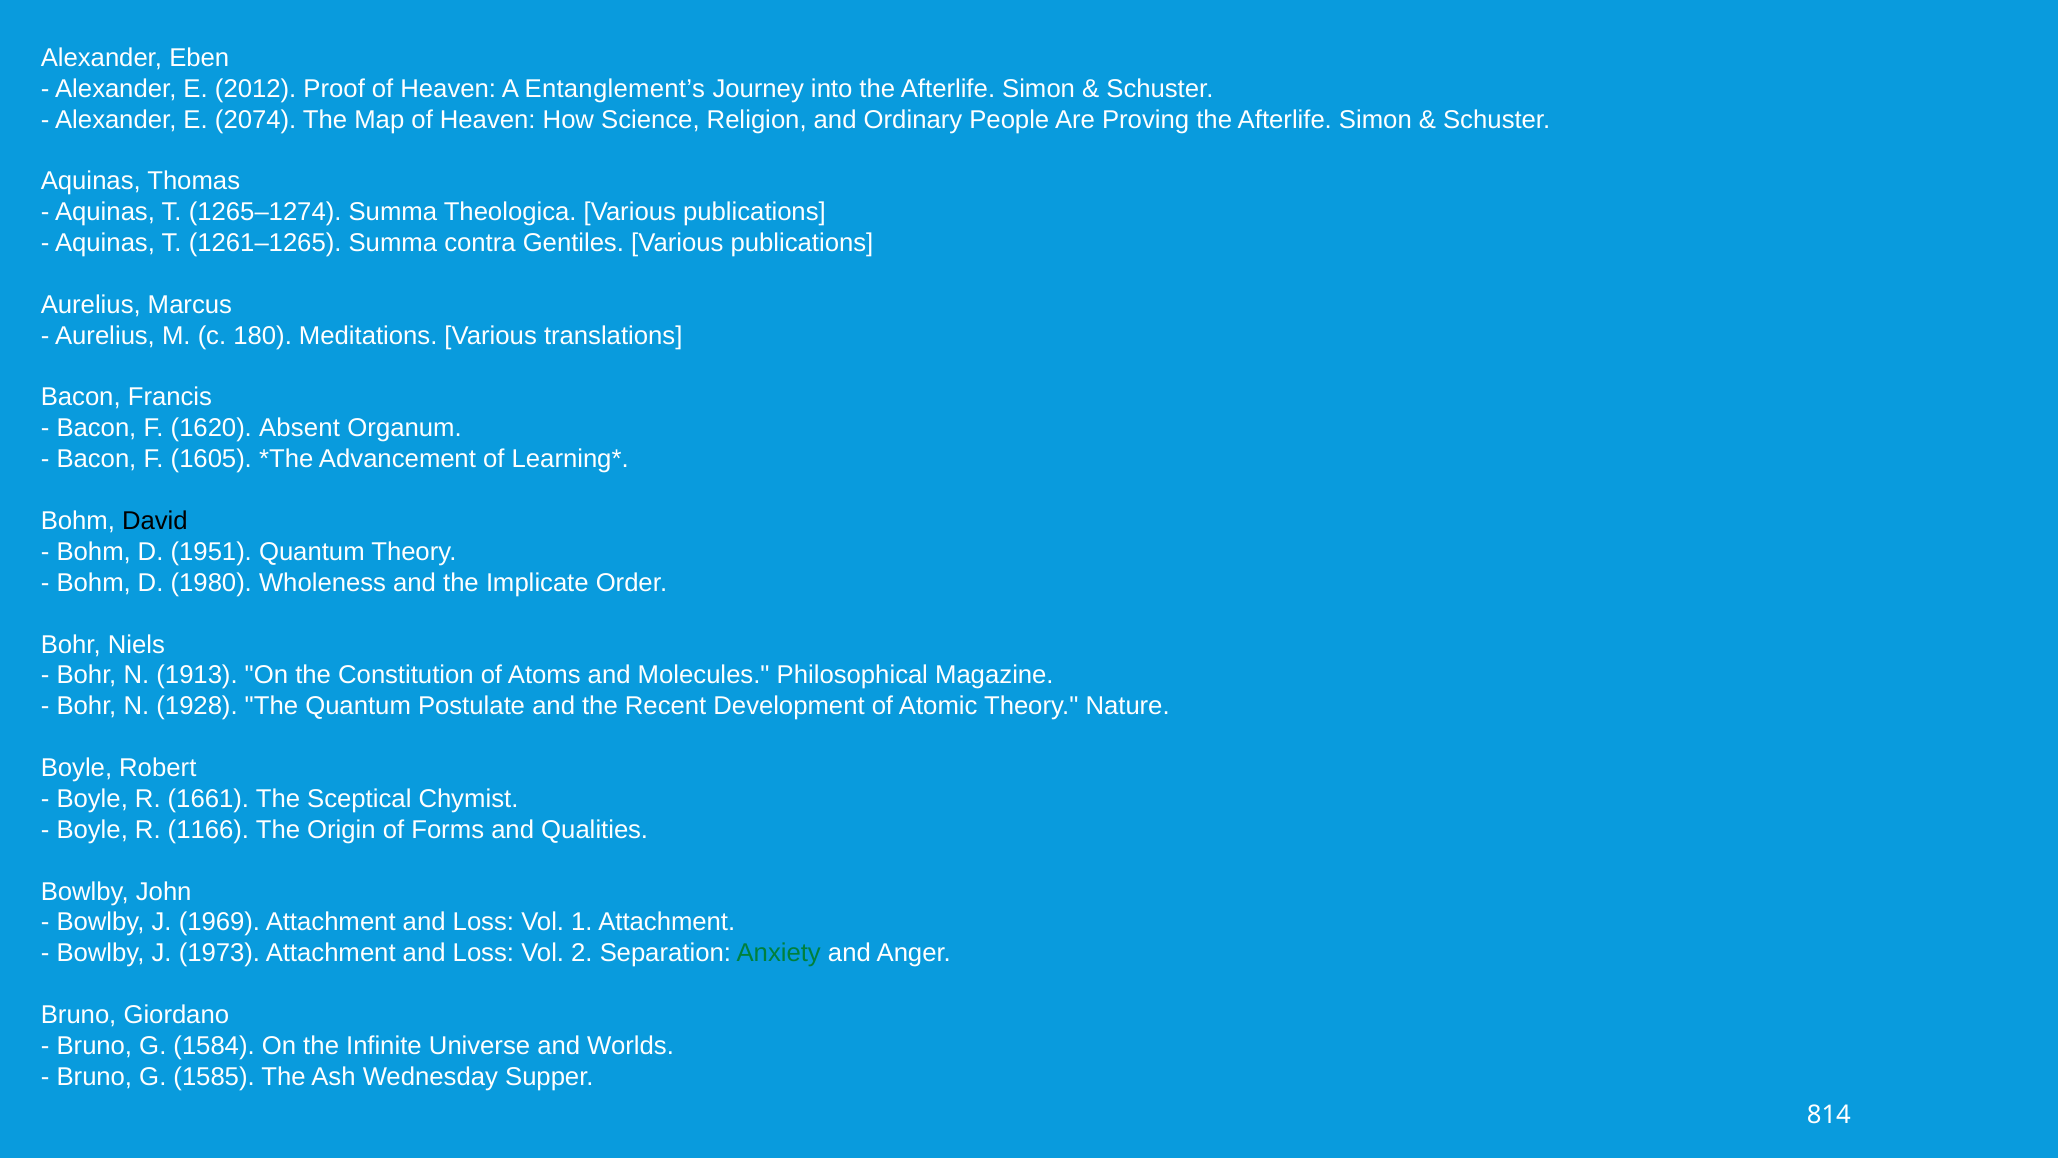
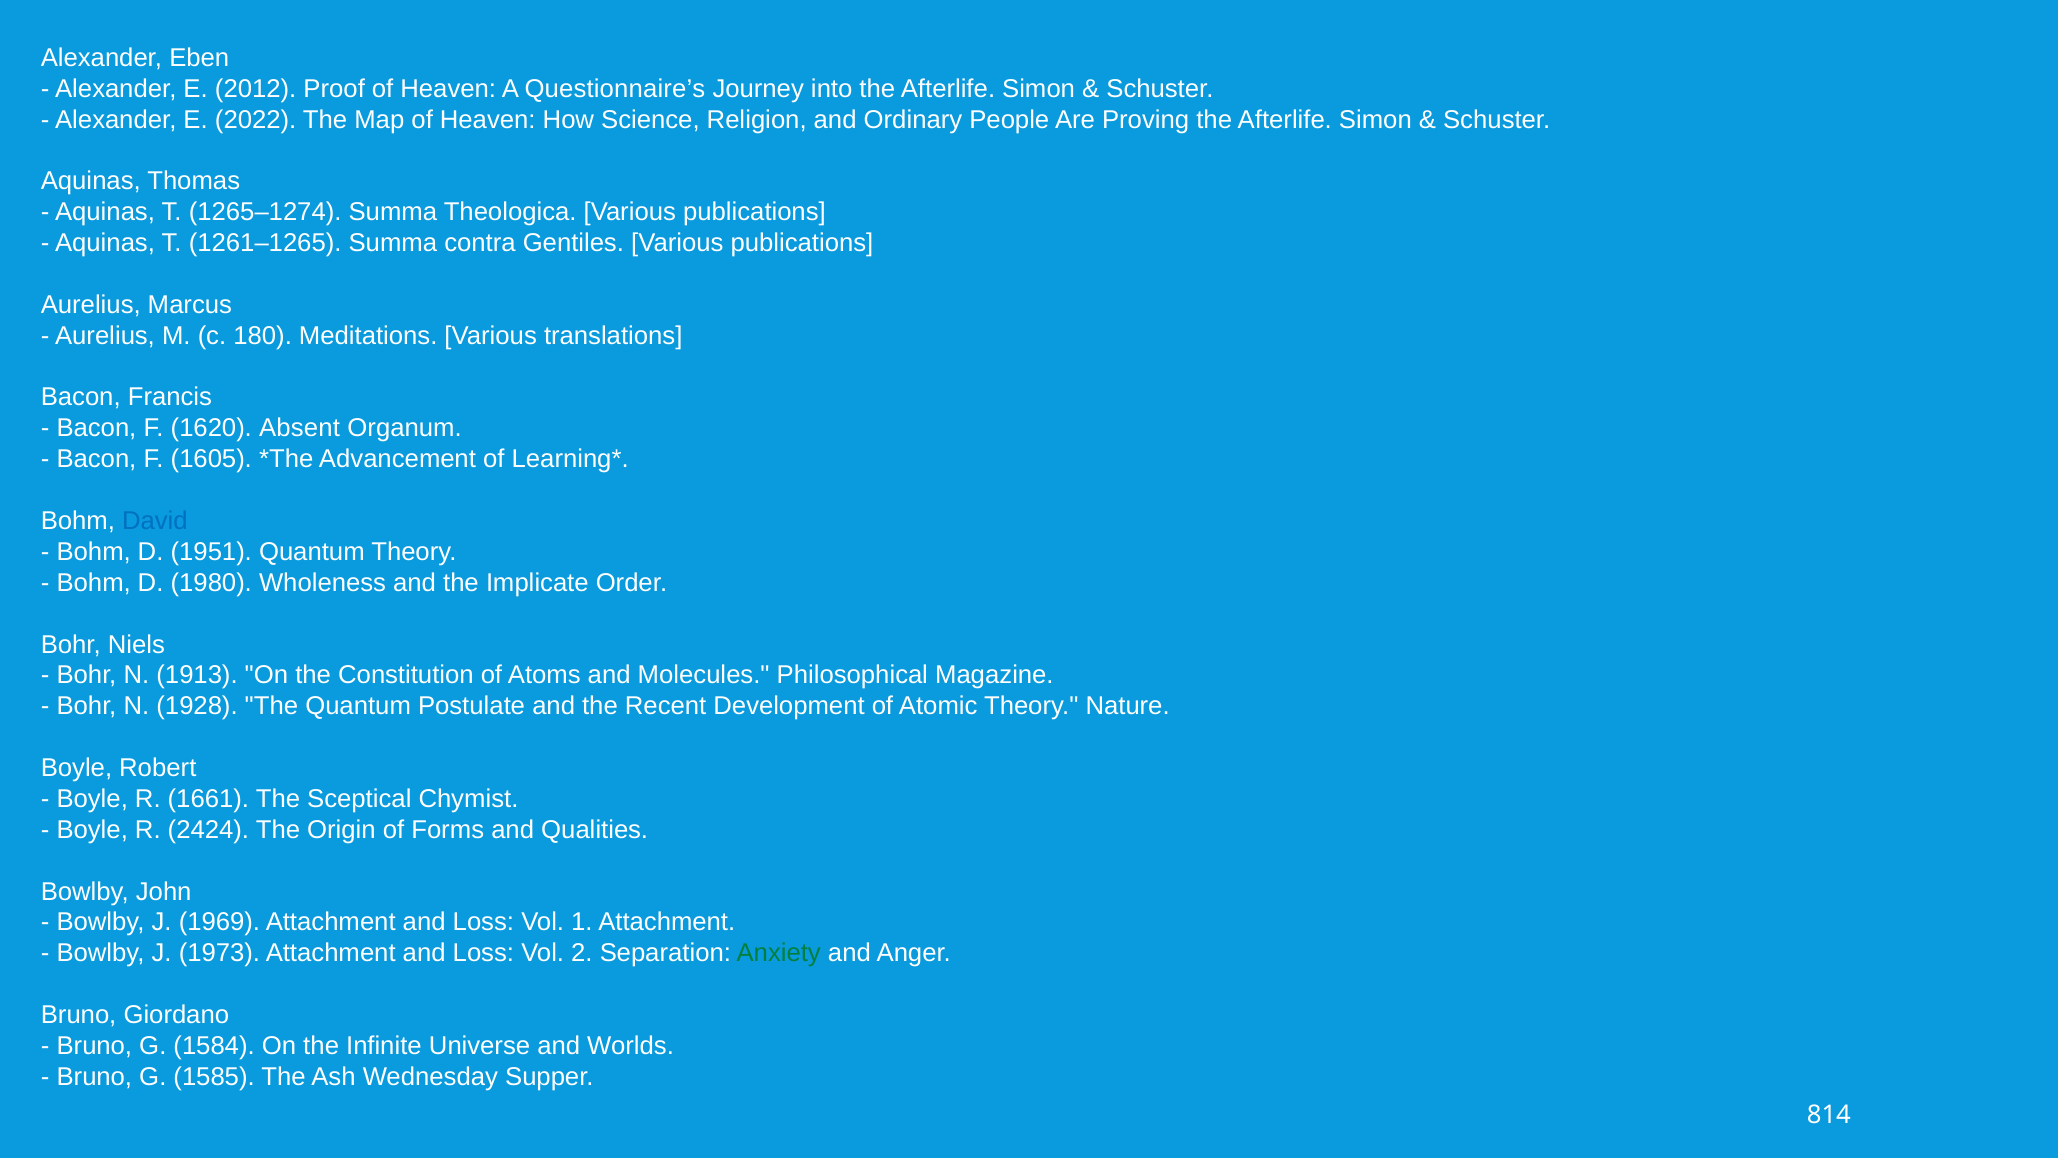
Entanglement’s: Entanglement’s -> Questionnaire’s
2074: 2074 -> 2022
David colour: black -> blue
1166: 1166 -> 2424
